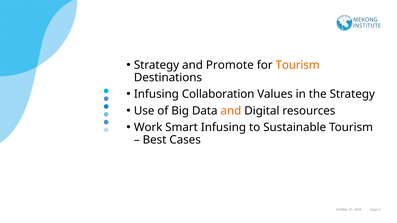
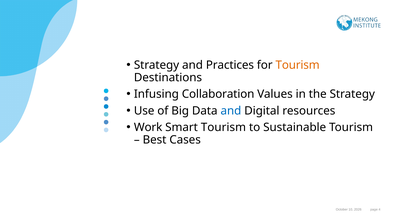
Promote: Promote -> Practices
and at (231, 111) colour: orange -> blue
Smart Infusing: Infusing -> Tourism
